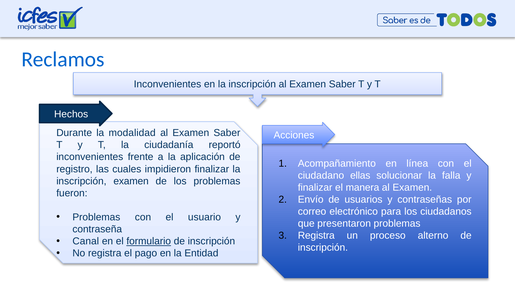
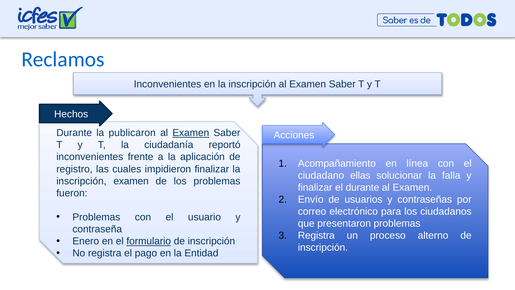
modalidad: modalidad -> publicaron
Examen at (191, 133) underline: none -> present
el manera: manera -> durante
Canal: Canal -> Enero
